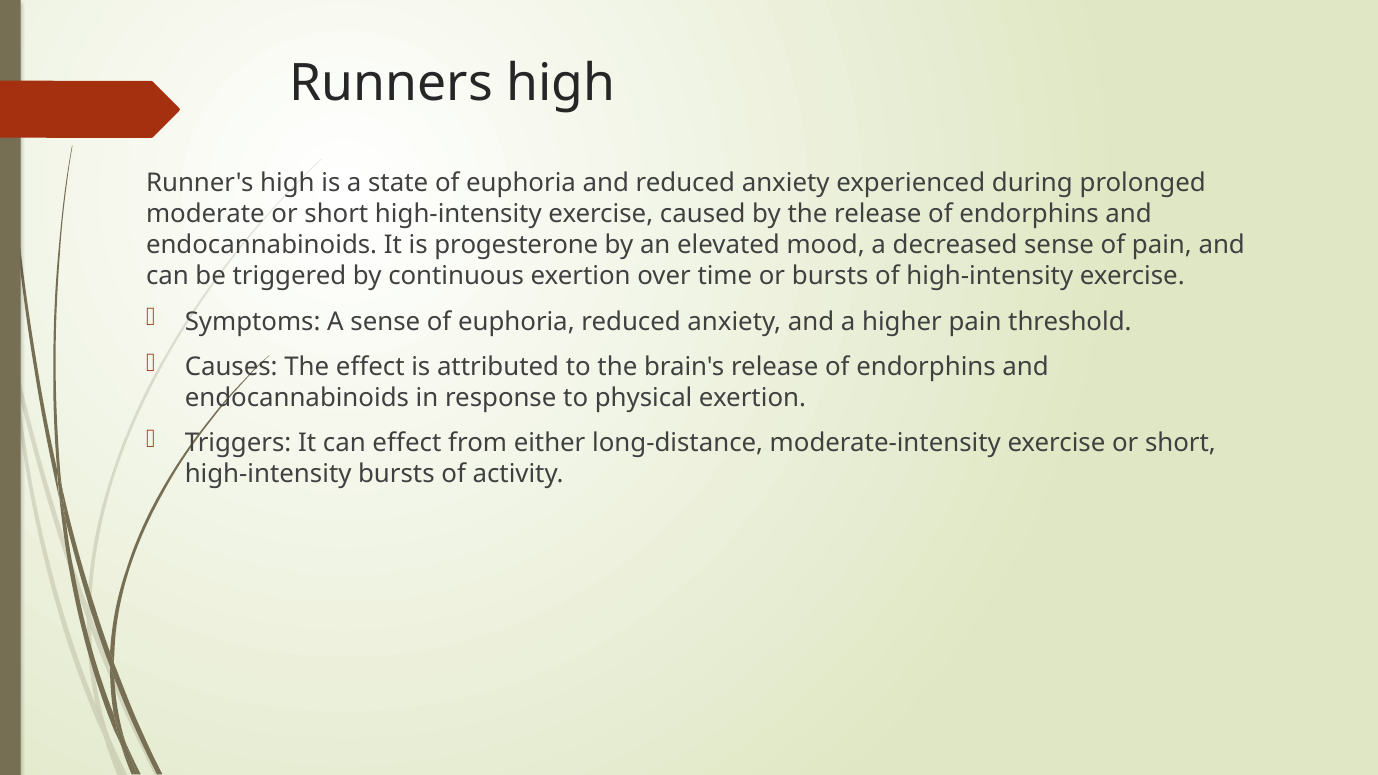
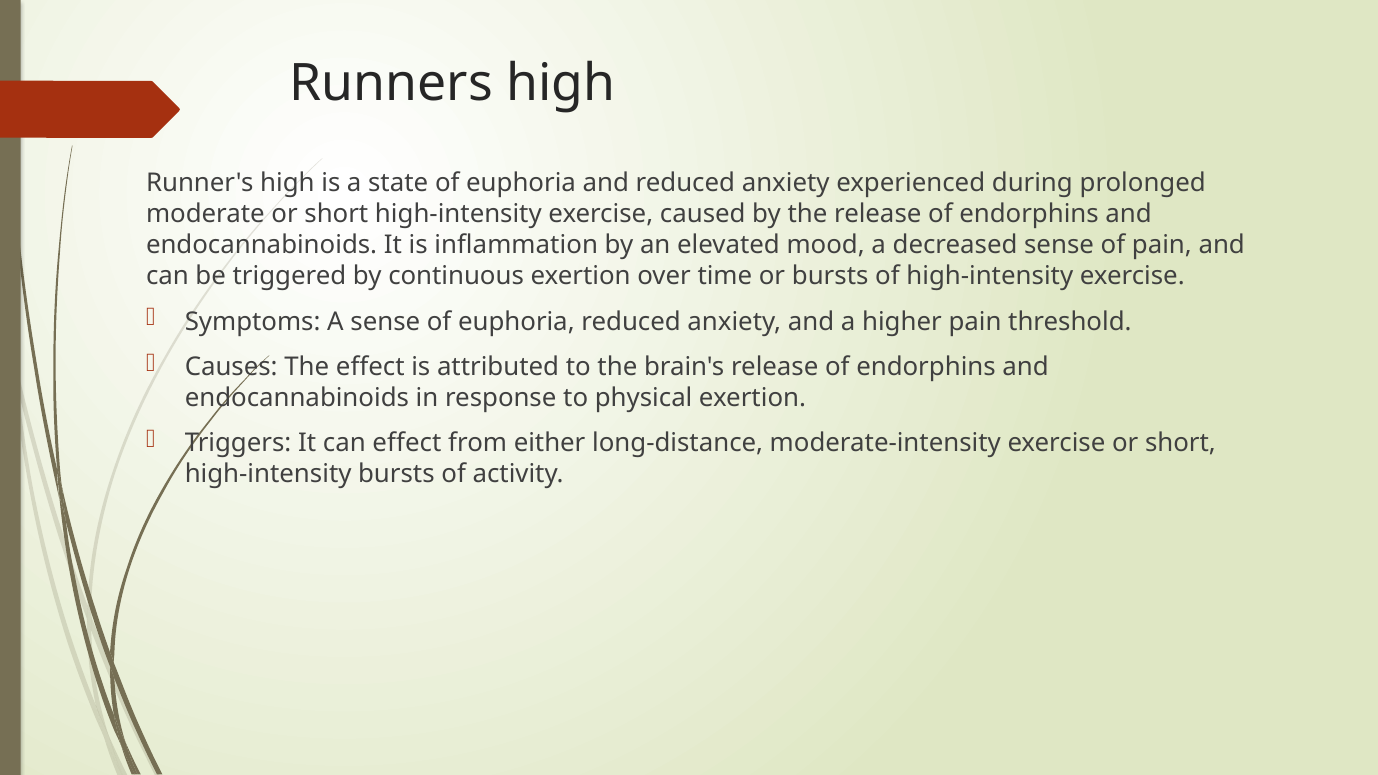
progesterone: progesterone -> inflammation
